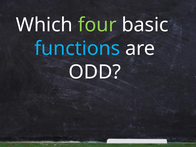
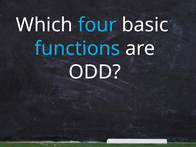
four colour: light green -> light blue
